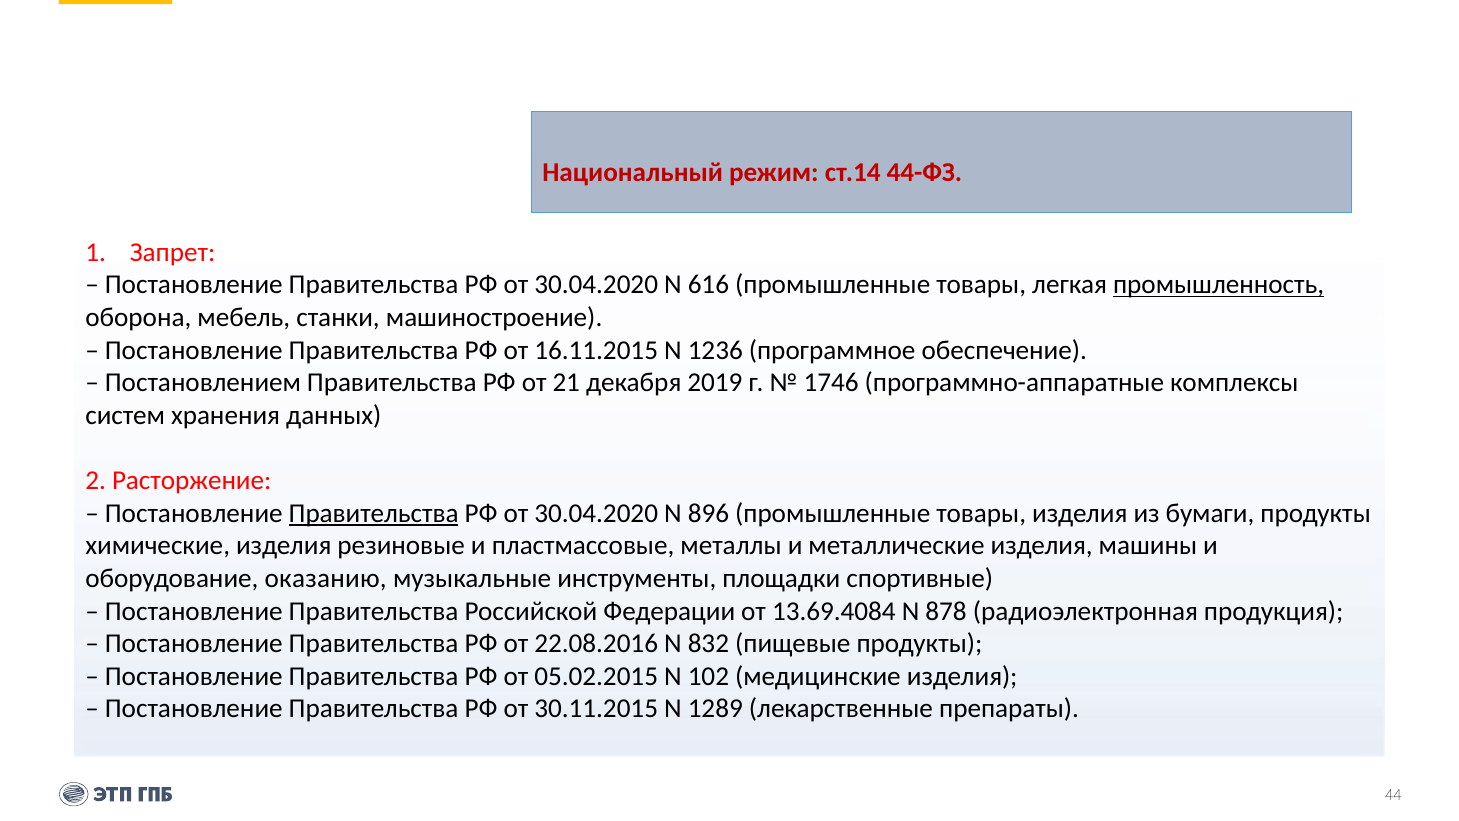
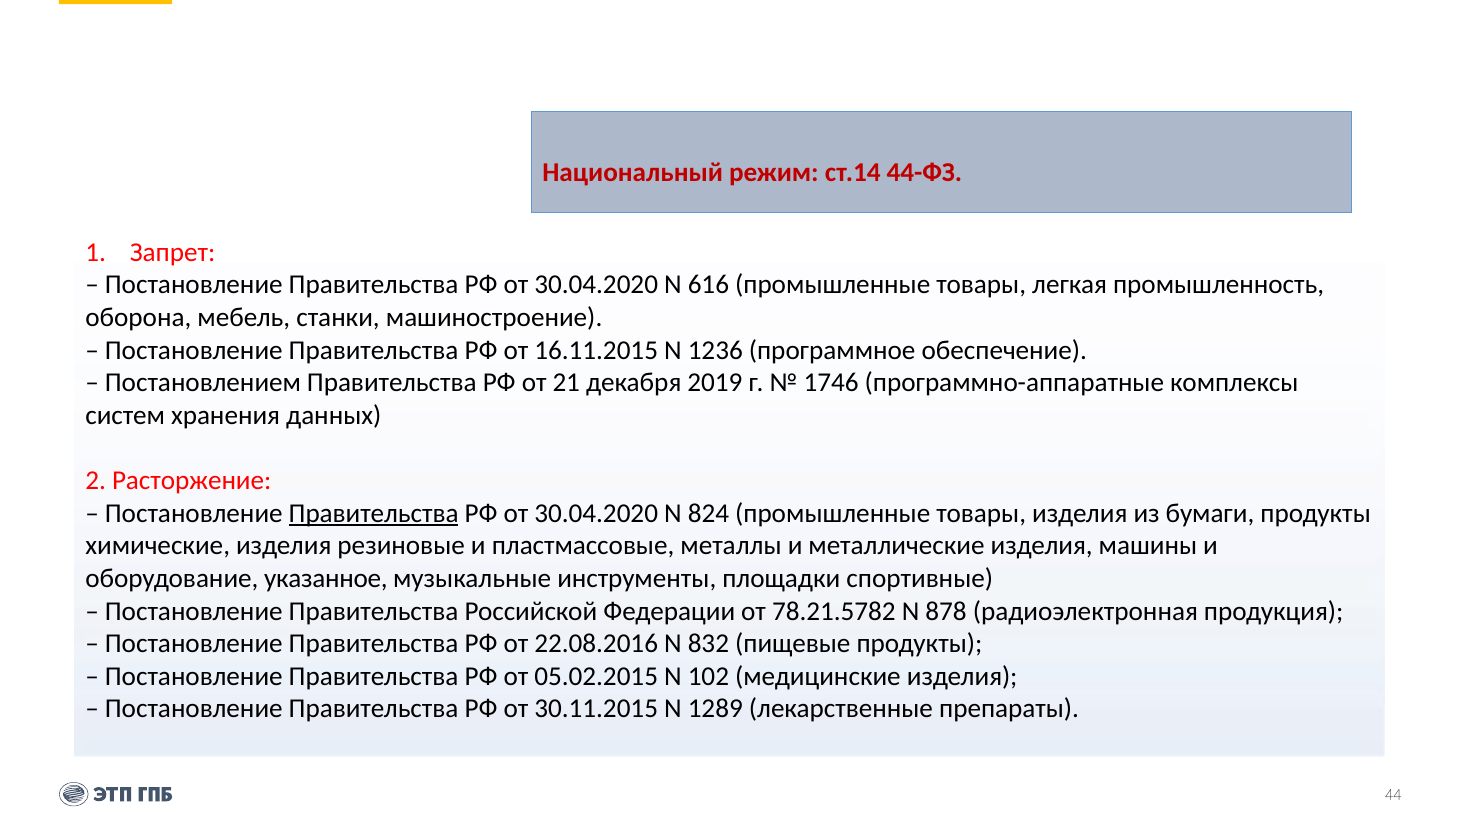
промышленность underline: present -> none
896: 896 -> 824
оказанию: оказанию -> указанное
13.69.4084: 13.69.4084 -> 78.21.5782
